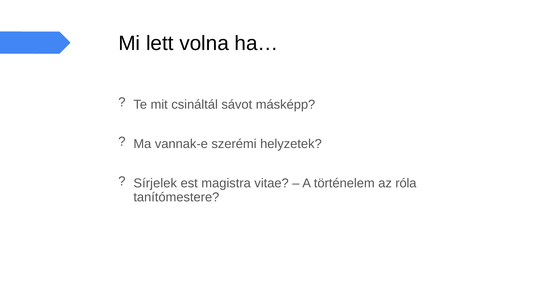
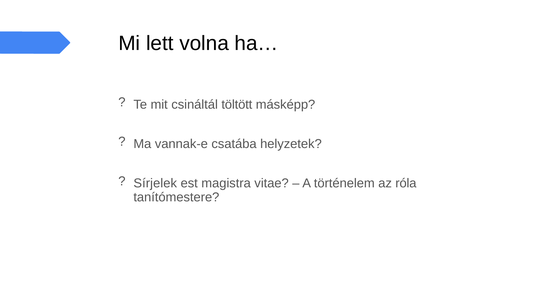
sávot: sávot -> töltött
szerémi: szerémi -> csatába
